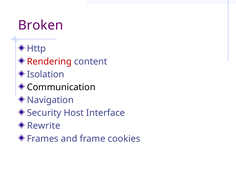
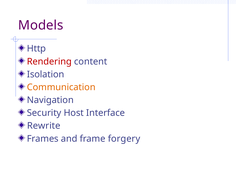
Broken: Broken -> Models
Communication colour: black -> orange
cookies: cookies -> forgery
